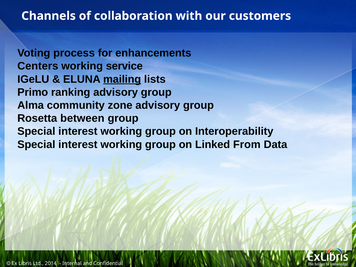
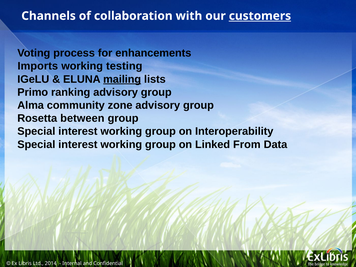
customers underline: none -> present
Centers: Centers -> Imports
service: service -> testing
